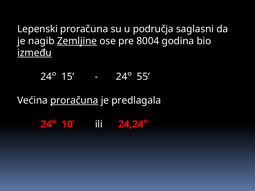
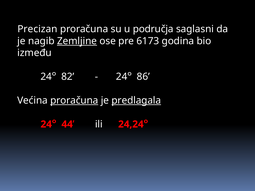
Lepenski: Lepenski -> Precizan
8004: 8004 -> 6173
između underline: present -> none
15: 15 -> 82
55: 55 -> 86
predlagala underline: none -> present
10: 10 -> 44
